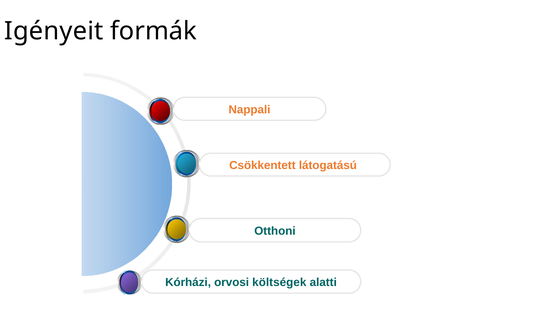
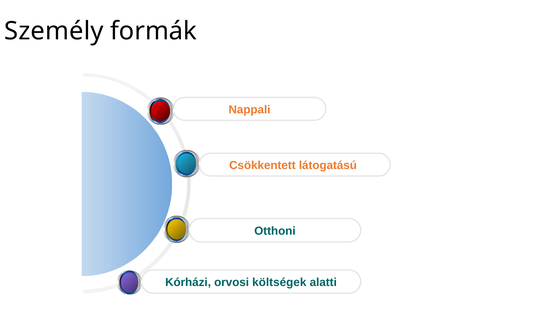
Igényeit: Igényeit -> Személy
